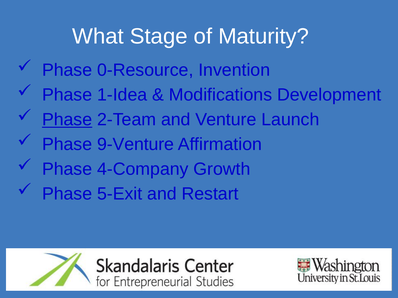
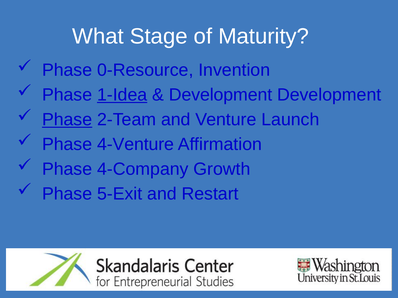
1-Idea underline: none -> present
Modifications at (220, 95): Modifications -> Development
9-Venture: 9-Venture -> 4-Venture
